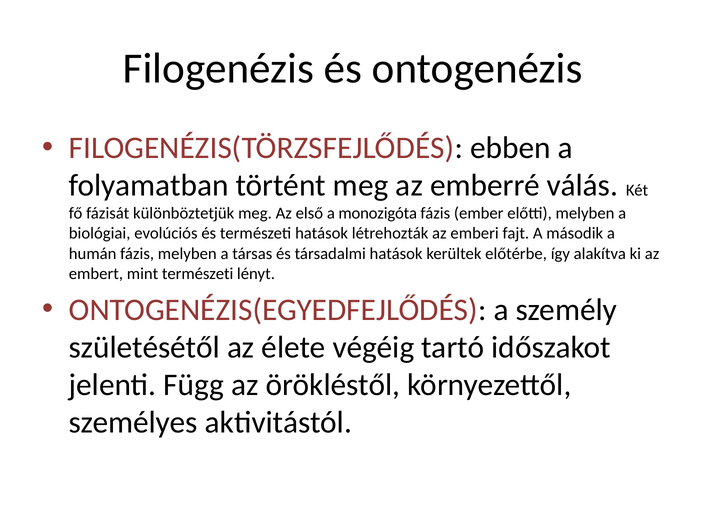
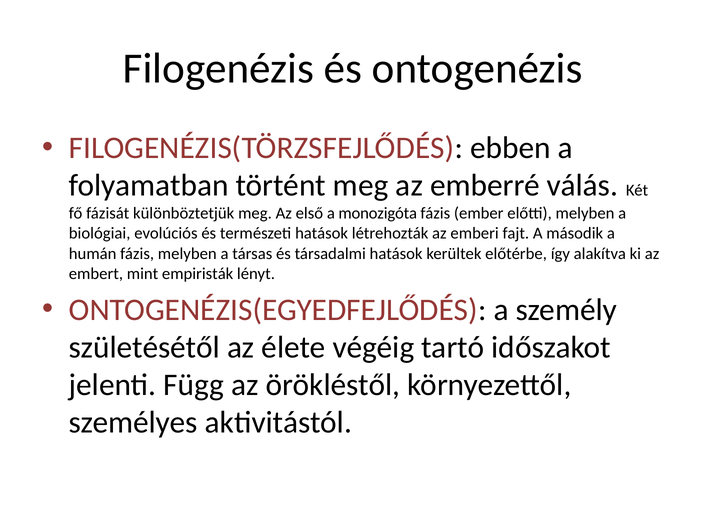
mint természeti: természeti -> empiristák
